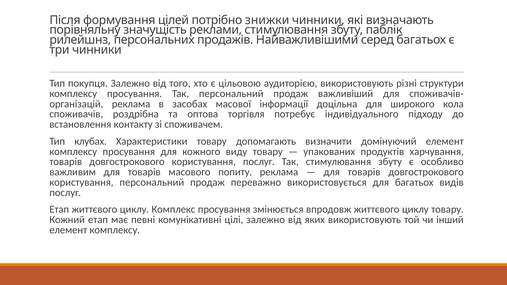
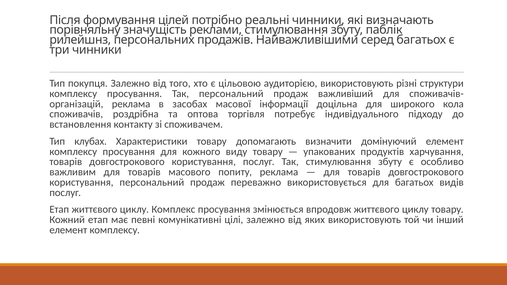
знижки: знижки -> реальні
